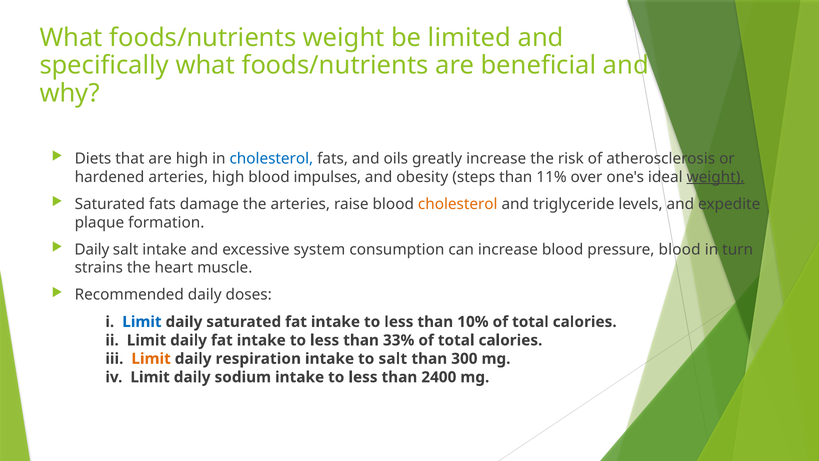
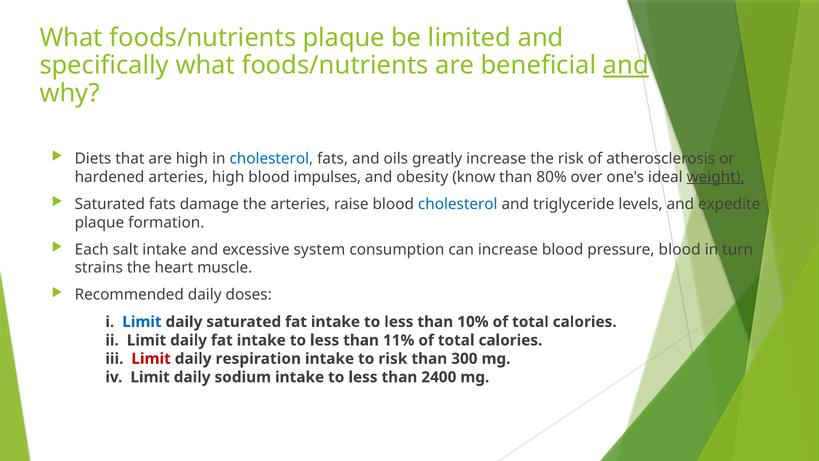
foods/nutrients weight: weight -> plaque
and at (626, 65) underline: none -> present
steps: steps -> know
11%: 11% -> 80%
cholesterol at (458, 204) colour: orange -> blue
Daily at (92, 249): Daily -> Each
33%: 33% -> 11%
Limit at (151, 358) colour: orange -> red
to salt: salt -> risk
